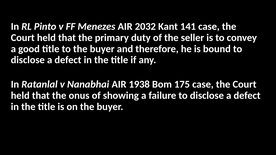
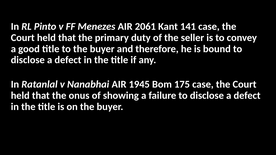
2032: 2032 -> 2061
1938: 1938 -> 1945
